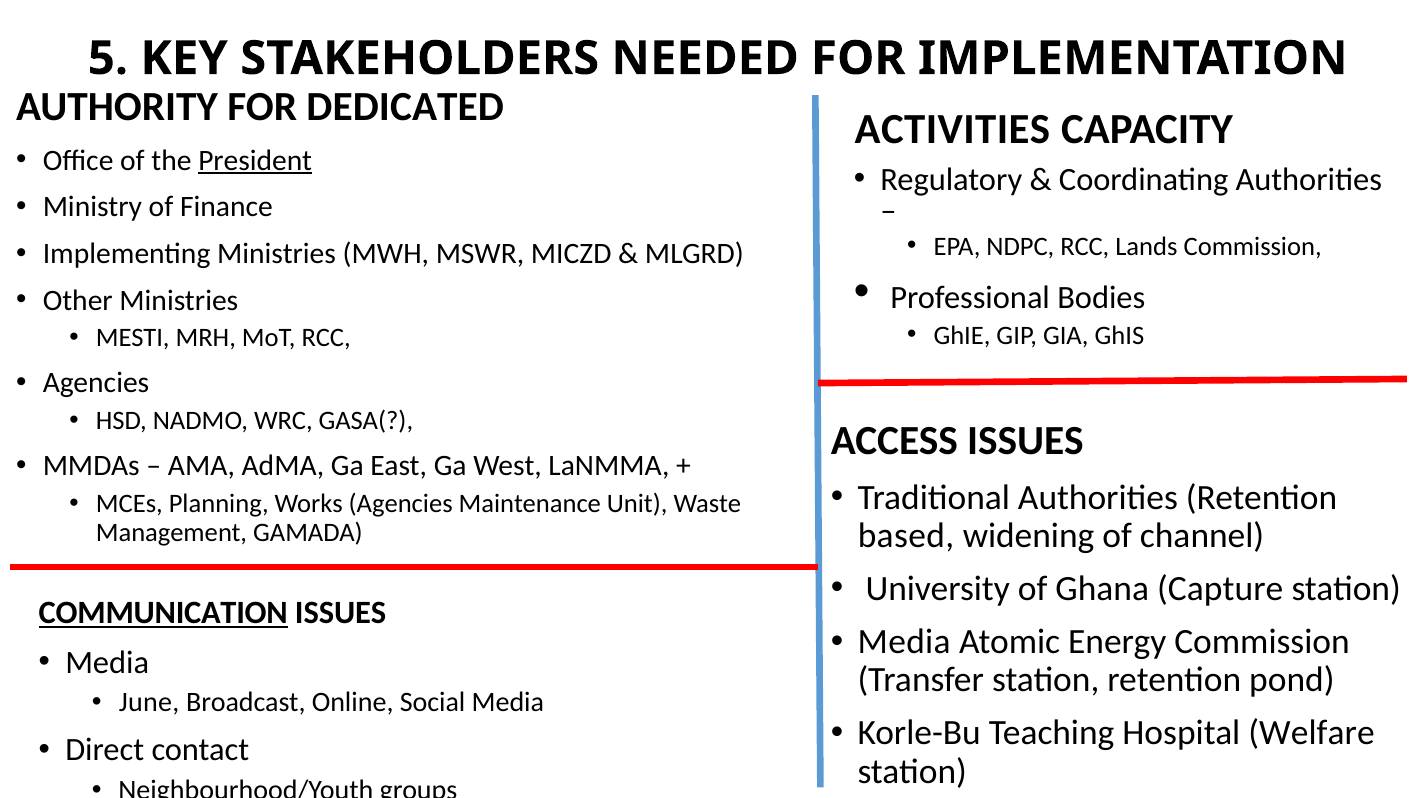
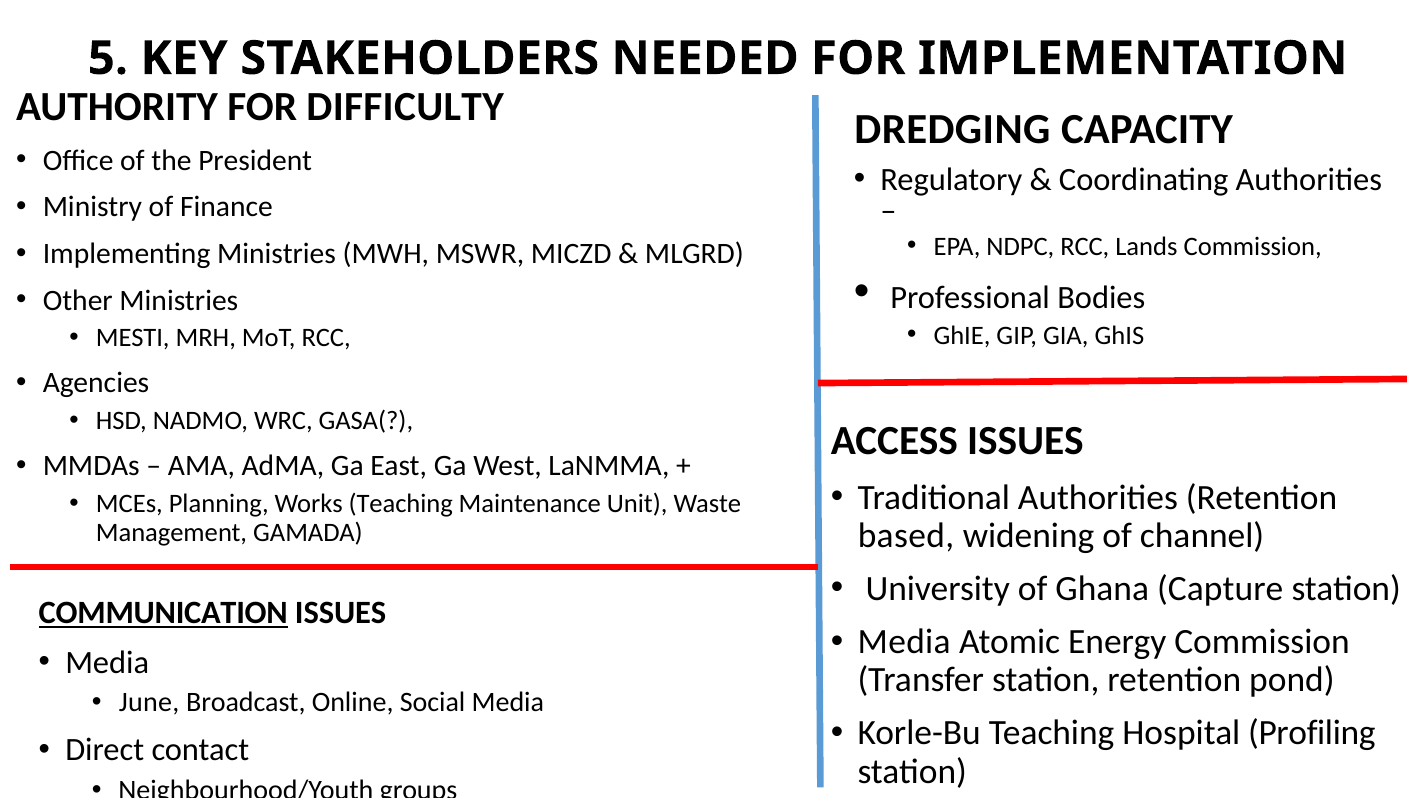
DEDICATED: DEDICATED -> DIFFICULTY
ACTIVITIES: ACTIVITIES -> DREDGING
President underline: present -> none
Works Agencies: Agencies -> Teaching
Welfare: Welfare -> Profiling
